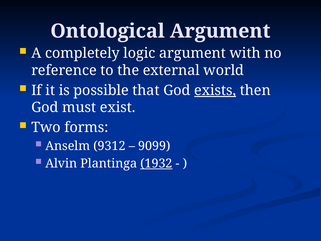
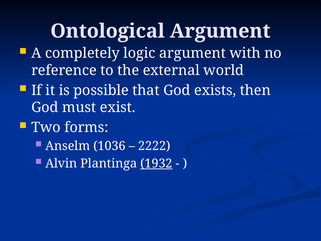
exists underline: present -> none
9312: 9312 -> 1036
9099: 9099 -> 2222
